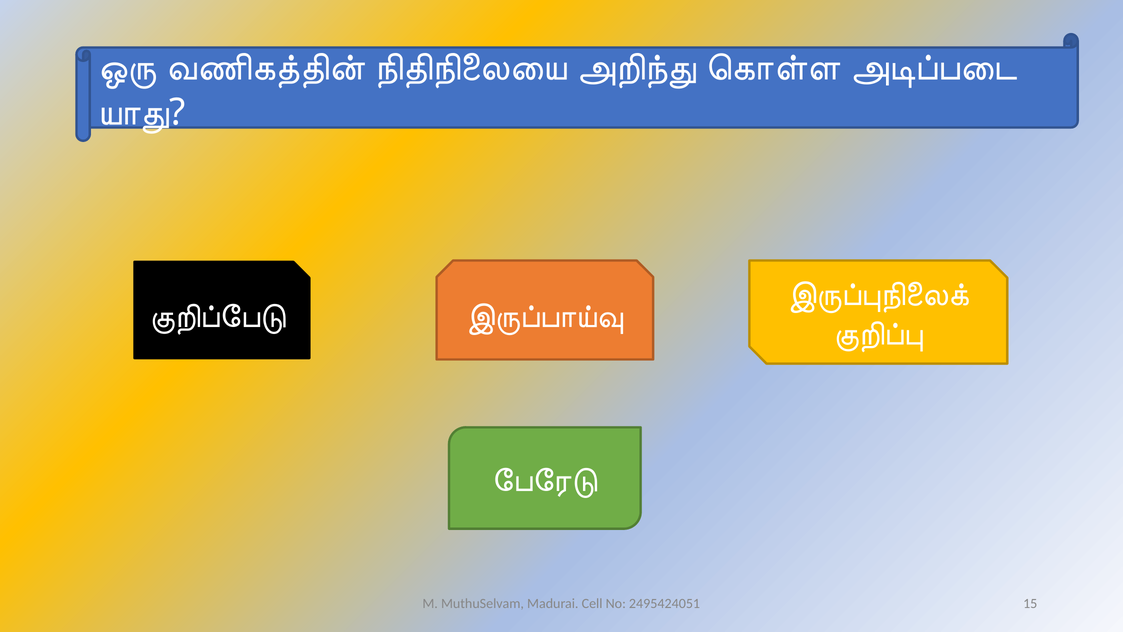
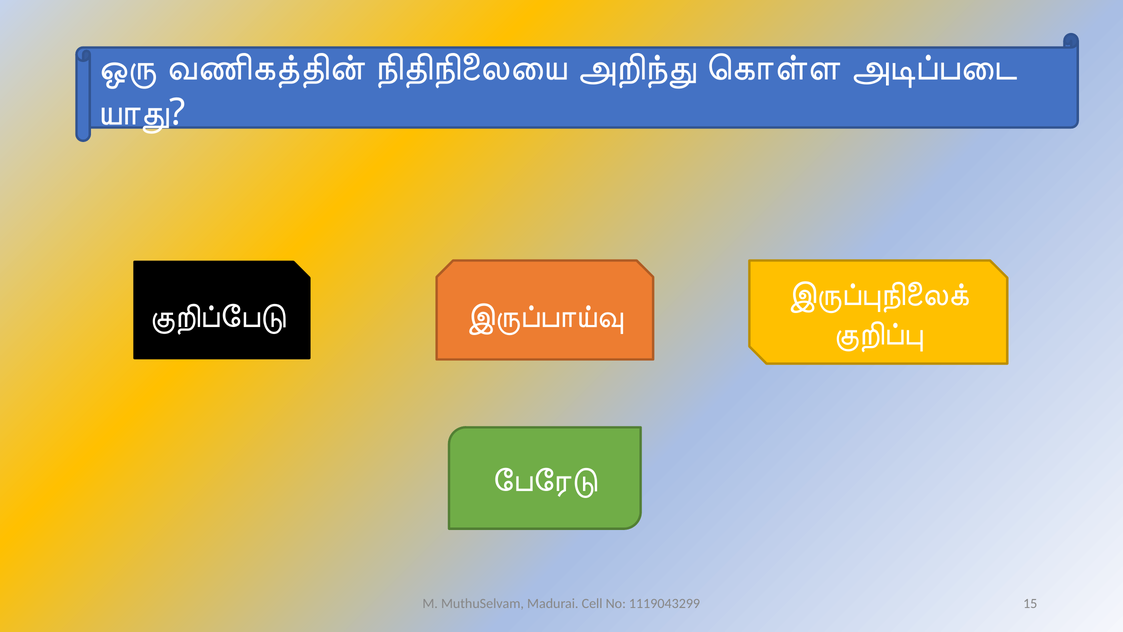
2495424051: 2495424051 -> 1119043299
